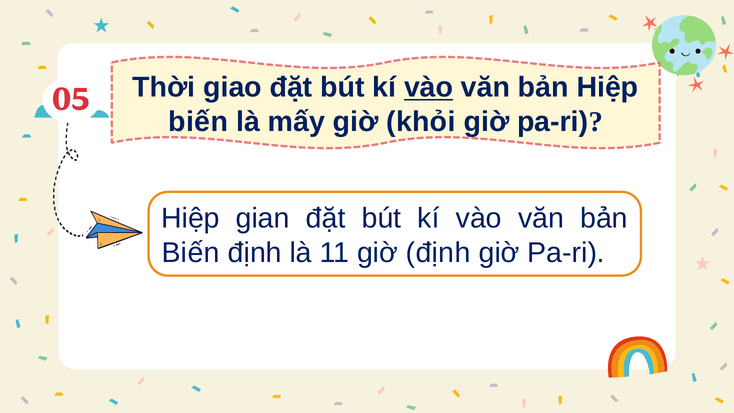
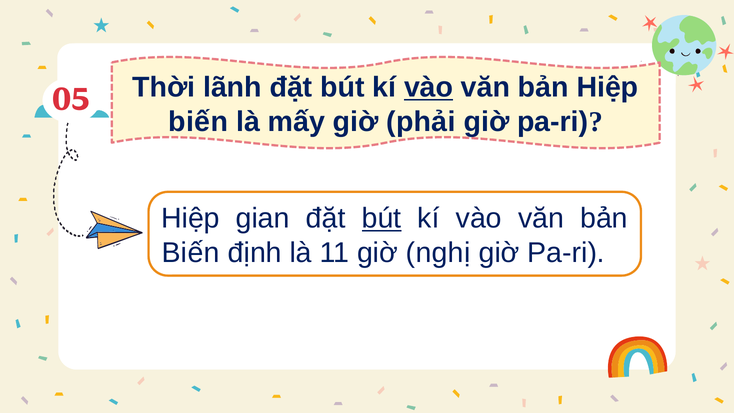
giao: giao -> lãnh
khỏi: khỏi -> phải
bút at (382, 218) underline: none -> present
giờ định: định -> nghị
